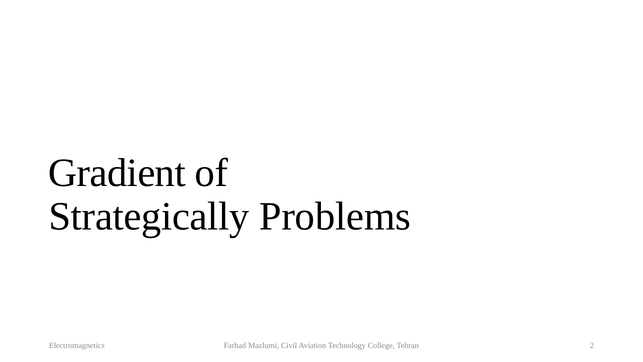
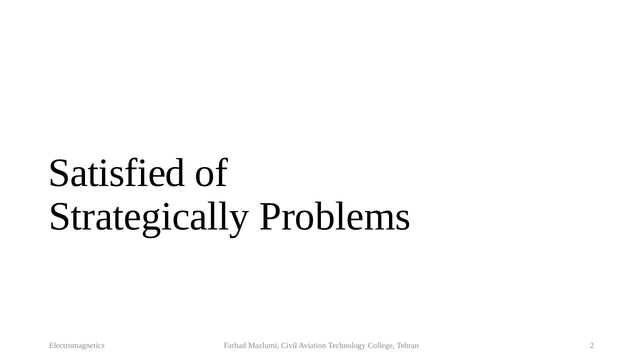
Gradient: Gradient -> Satisfied
